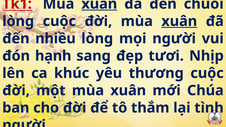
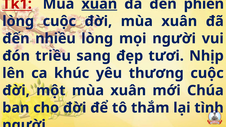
chuỗi: chuỗi -> phiền
xuân at (179, 21) underline: present -> none
hạnh: hạnh -> triều
